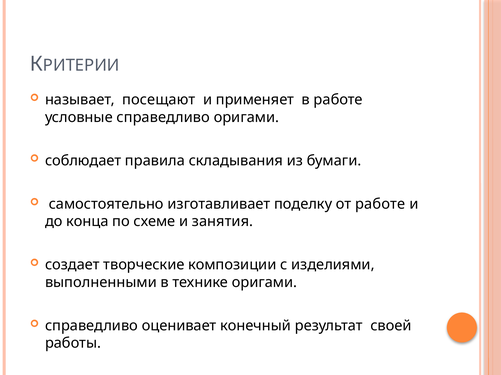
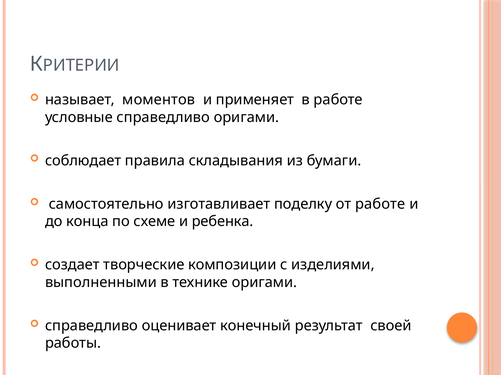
посещают: посещают -> моментов
занятия: занятия -> ребенка
